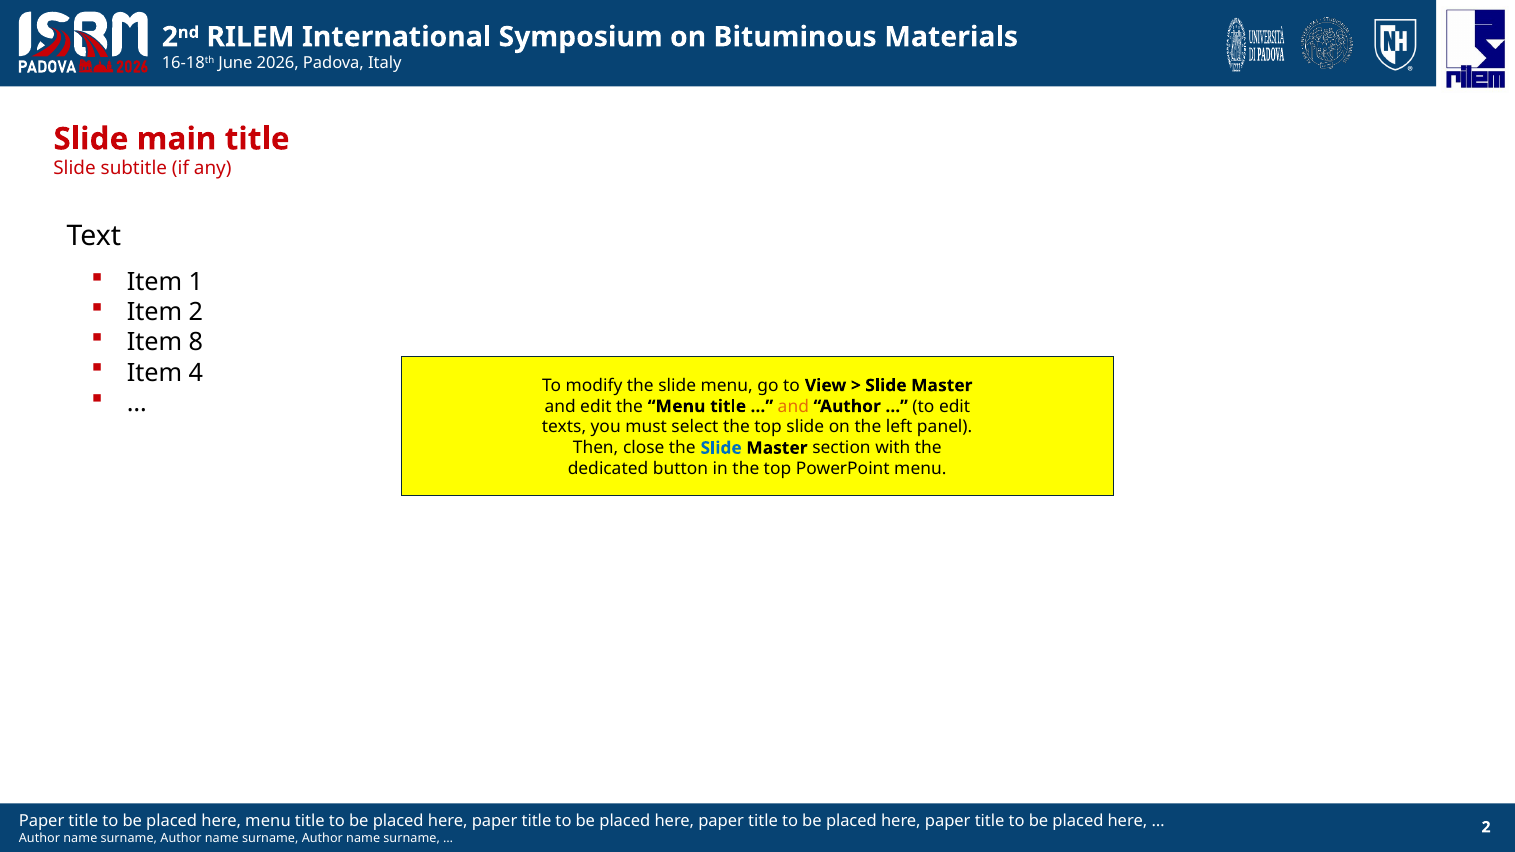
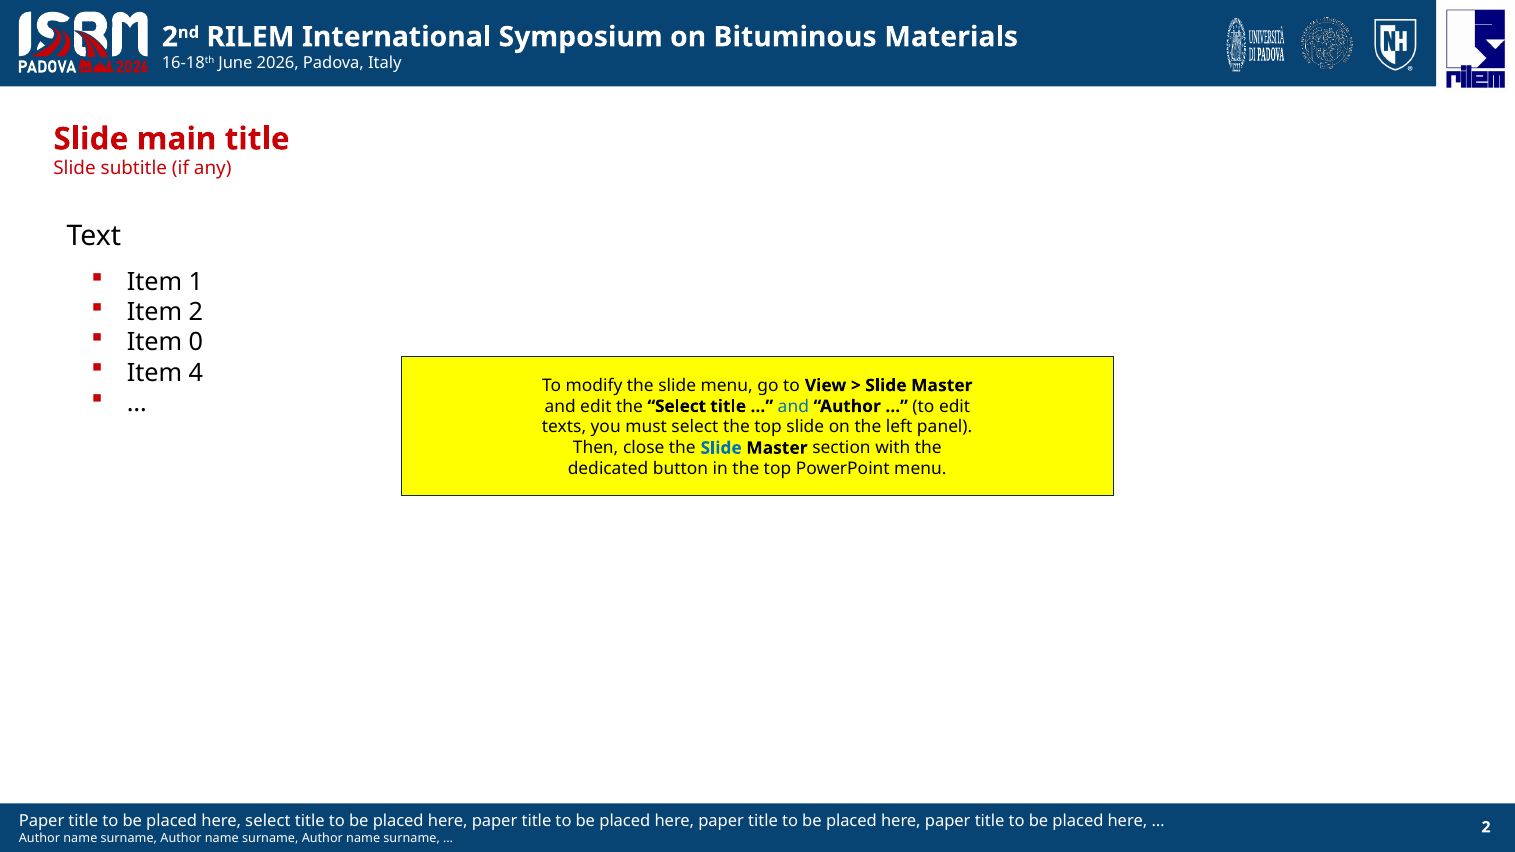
8: 8 -> 0
the Menu: Menu -> Select
and at (793, 406) colour: orange -> blue
menu at (268, 821): menu -> select
